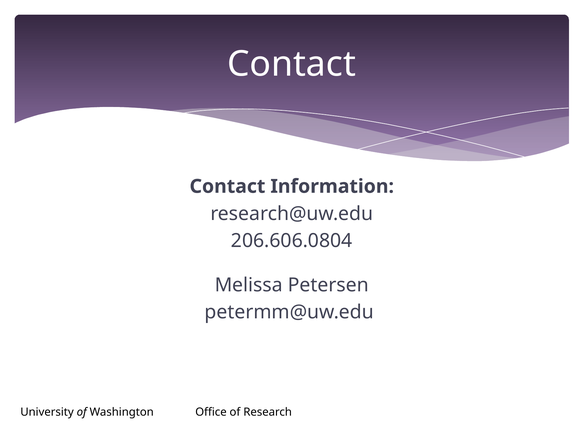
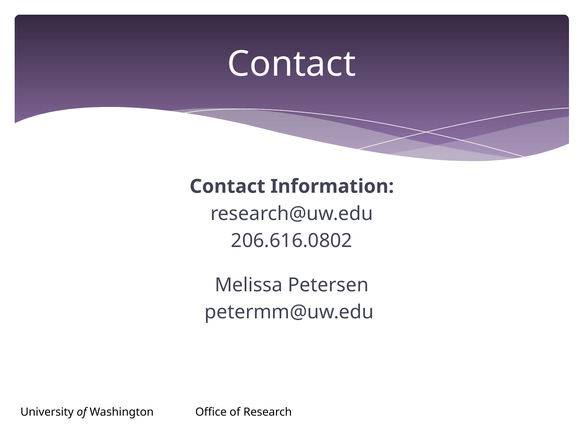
206.606.0804: 206.606.0804 -> 206.616.0802
